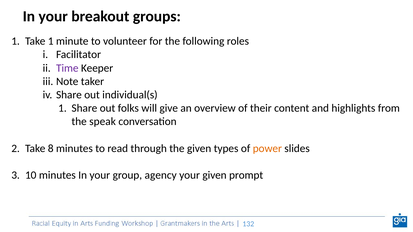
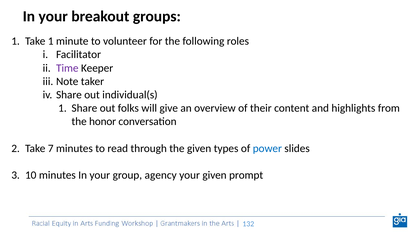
speak: speak -> honor
8: 8 -> 7
power colour: orange -> blue
